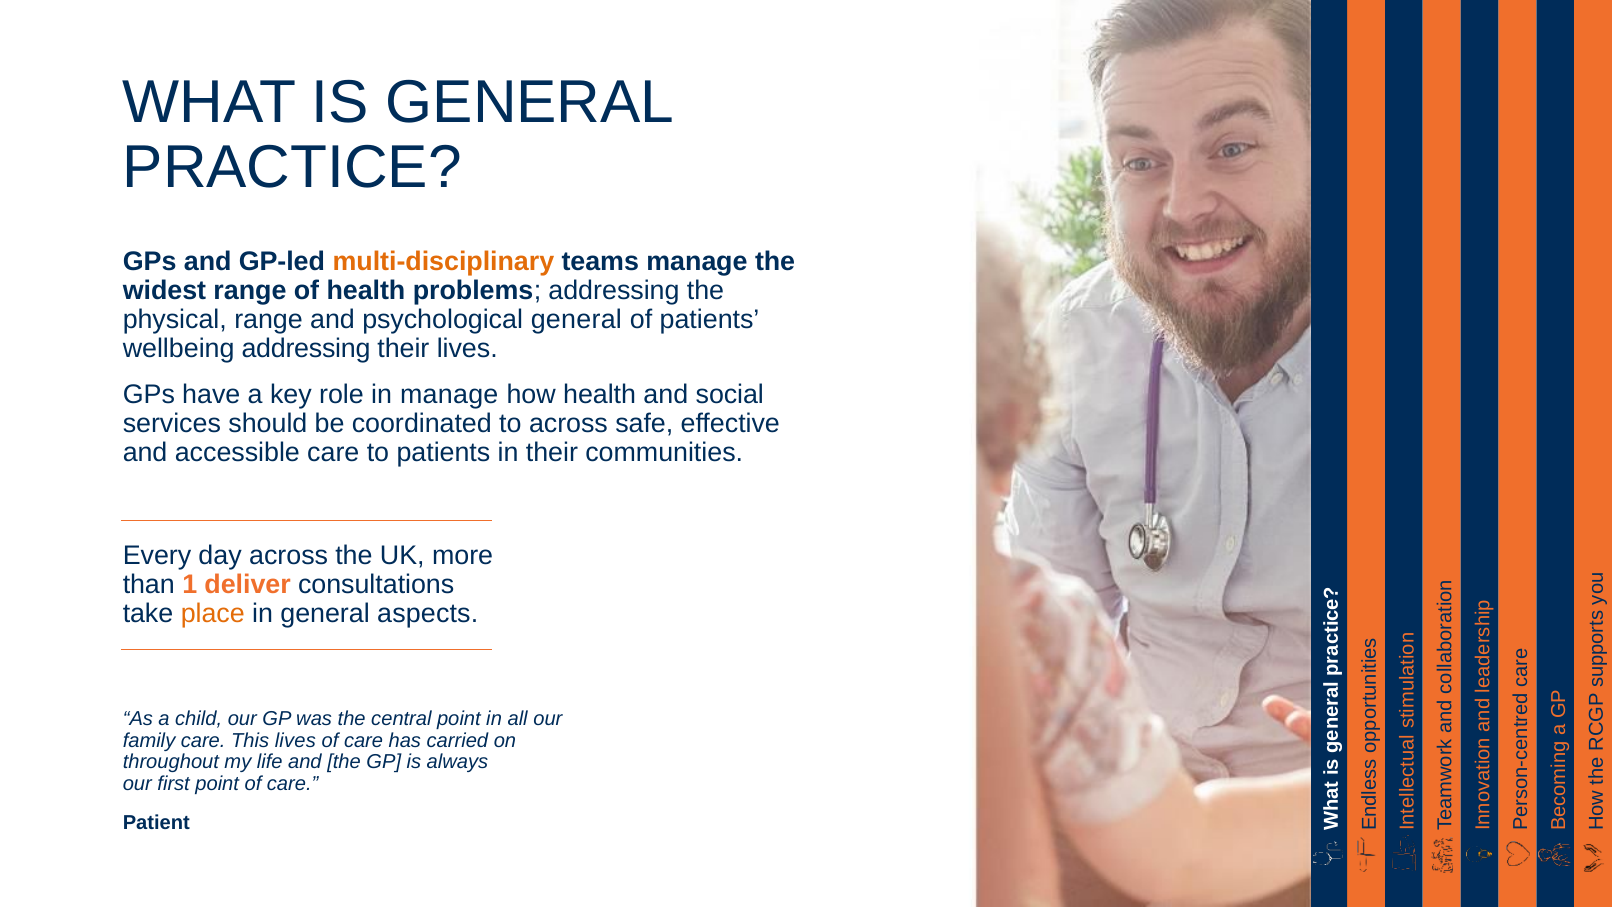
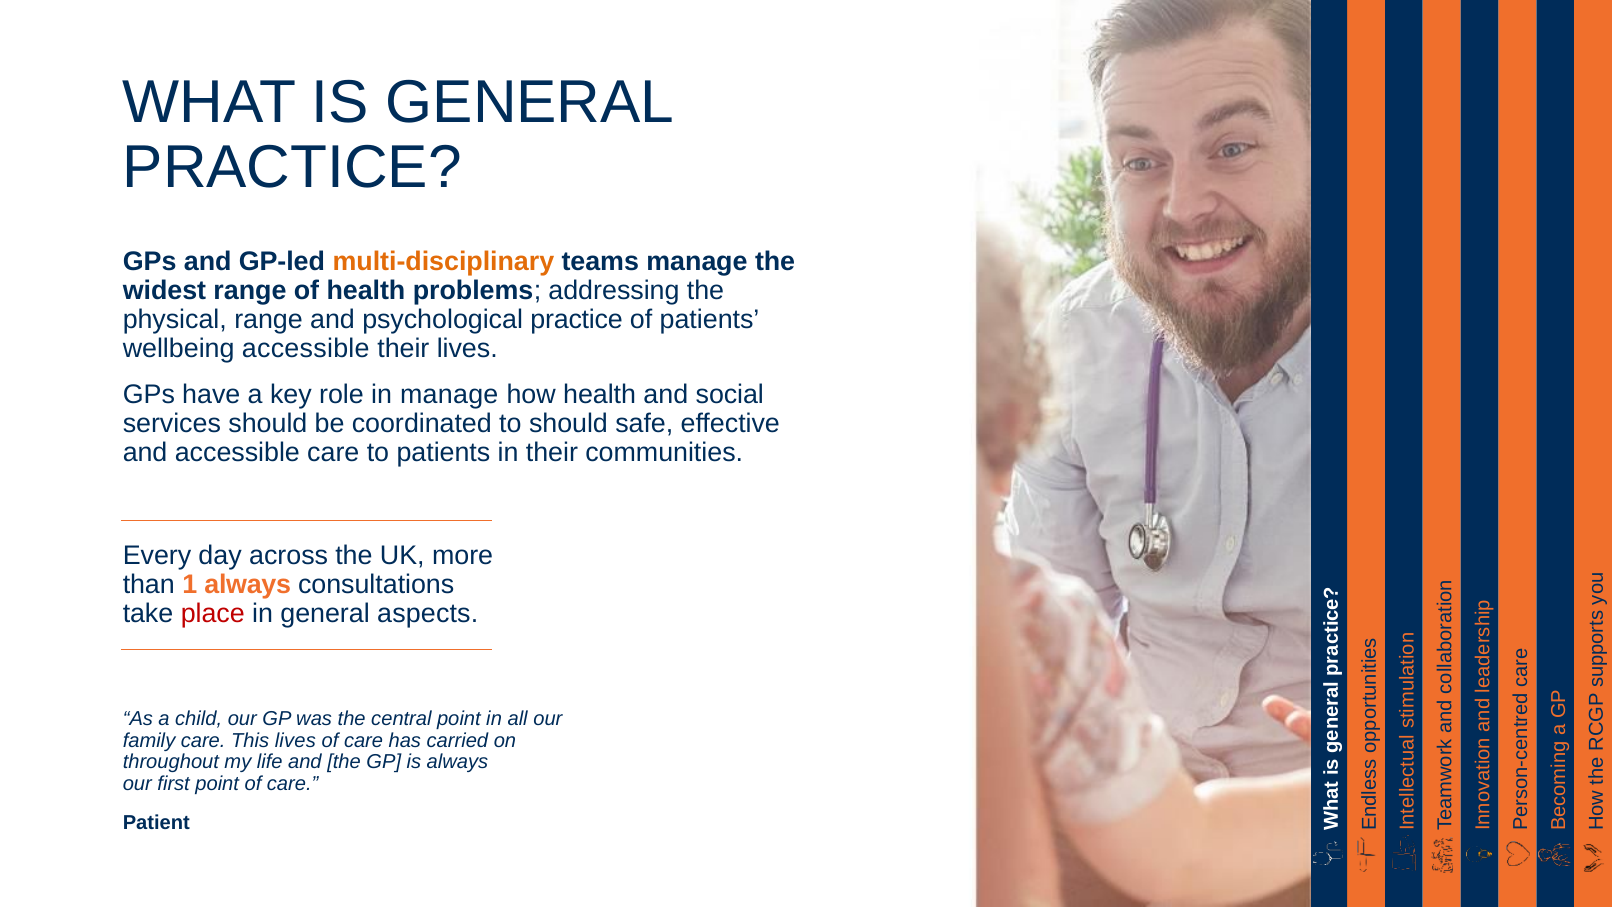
psychological general: general -> practice
wellbeing addressing: addressing -> accessible
to across: across -> should
1 deliver: deliver -> always
place colour: orange -> red
